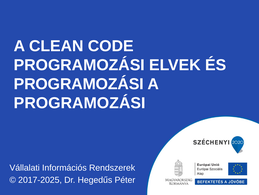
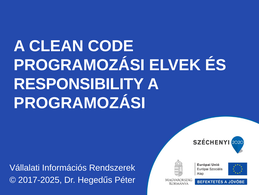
PROGRAMOZÁSI at (79, 84): PROGRAMOZÁSI -> RESPONSIBILITY
